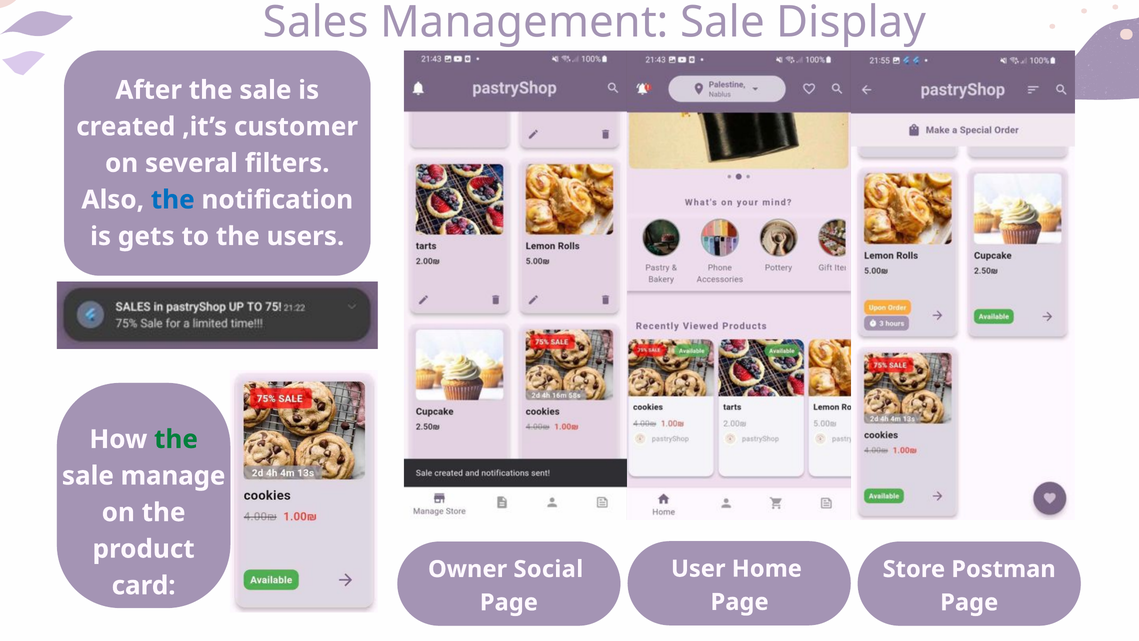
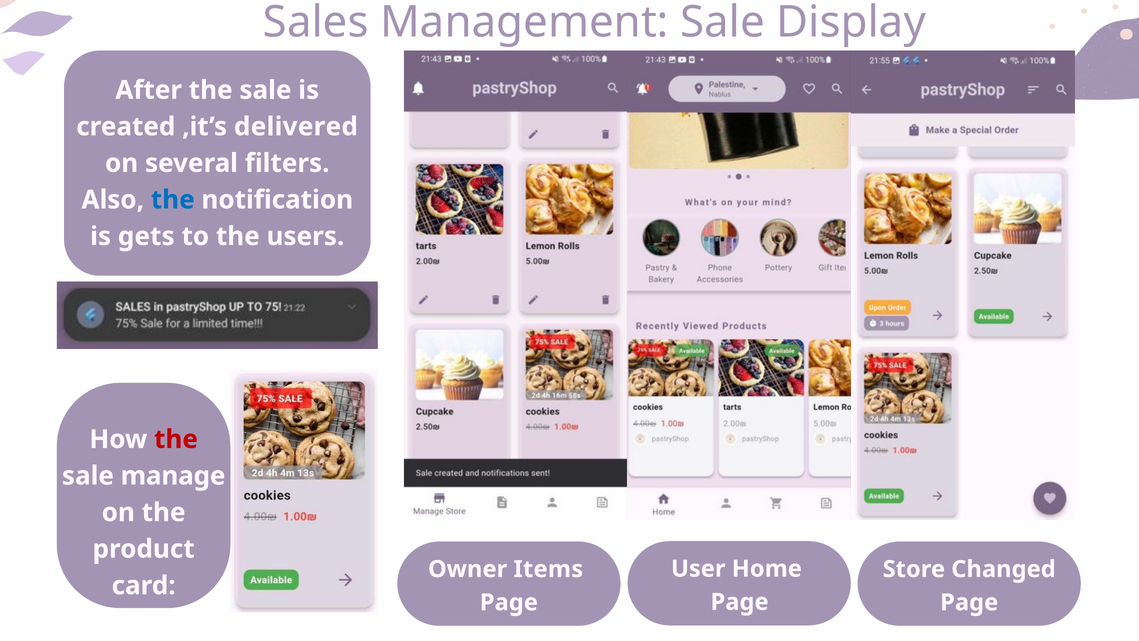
customer: customer -> delivered
the at (176, 439) colour: green -> red
Social: Social -> Items
Postman: Postman -> Changed
